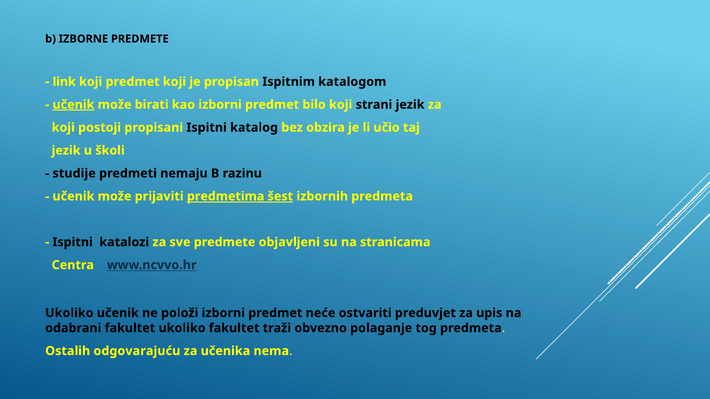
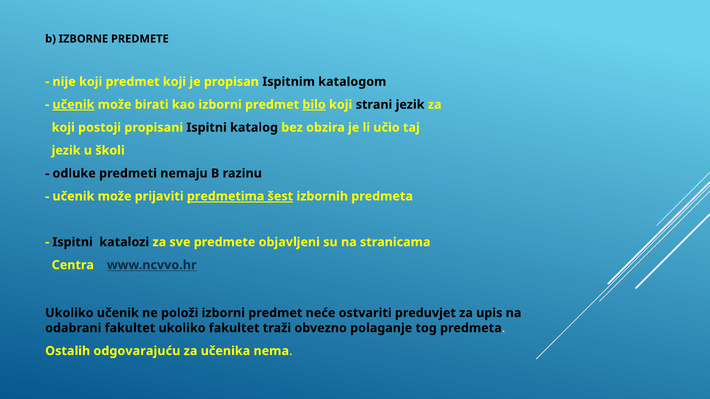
link: link -> nije
bilo underline: none -> present
studije: studije -> odluke
